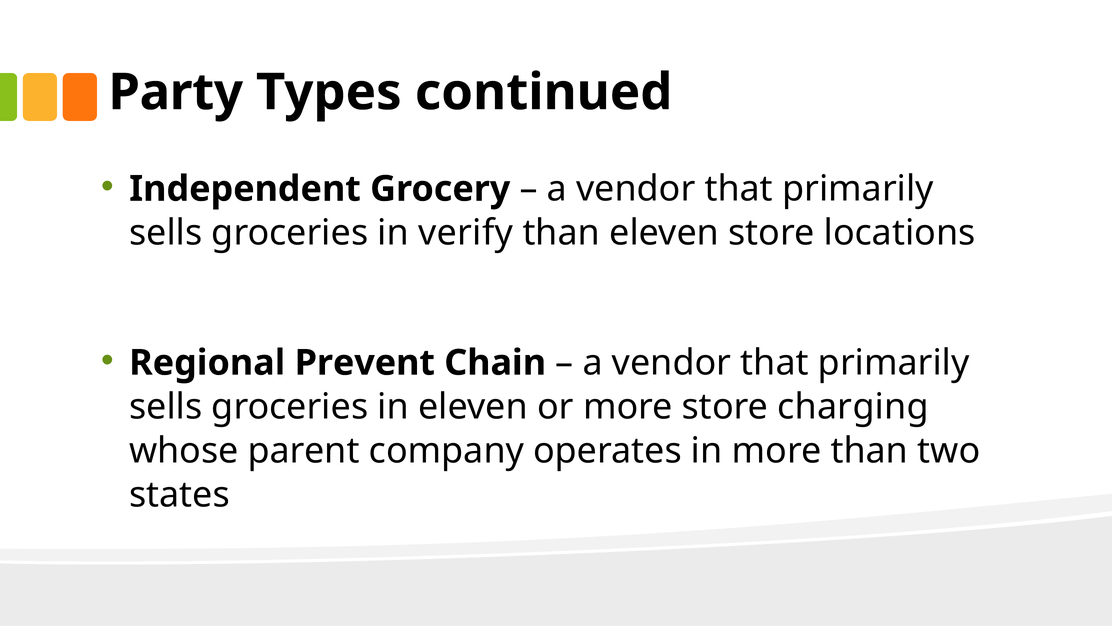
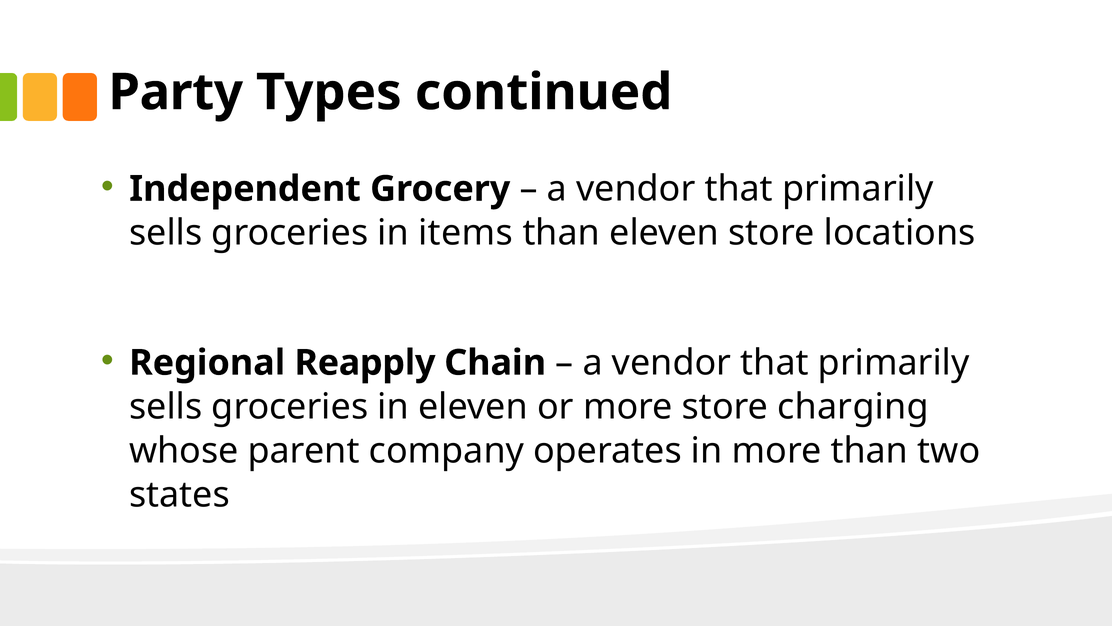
verify: verify -> items
Prevent: Prevent -> Reapply
